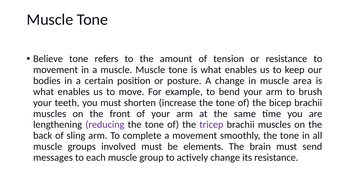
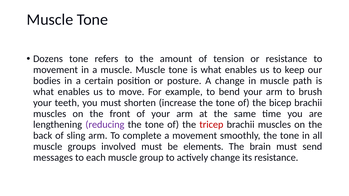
Believe: Believe -> Dozens
area: area -> path
tricep colour: purple -> red
